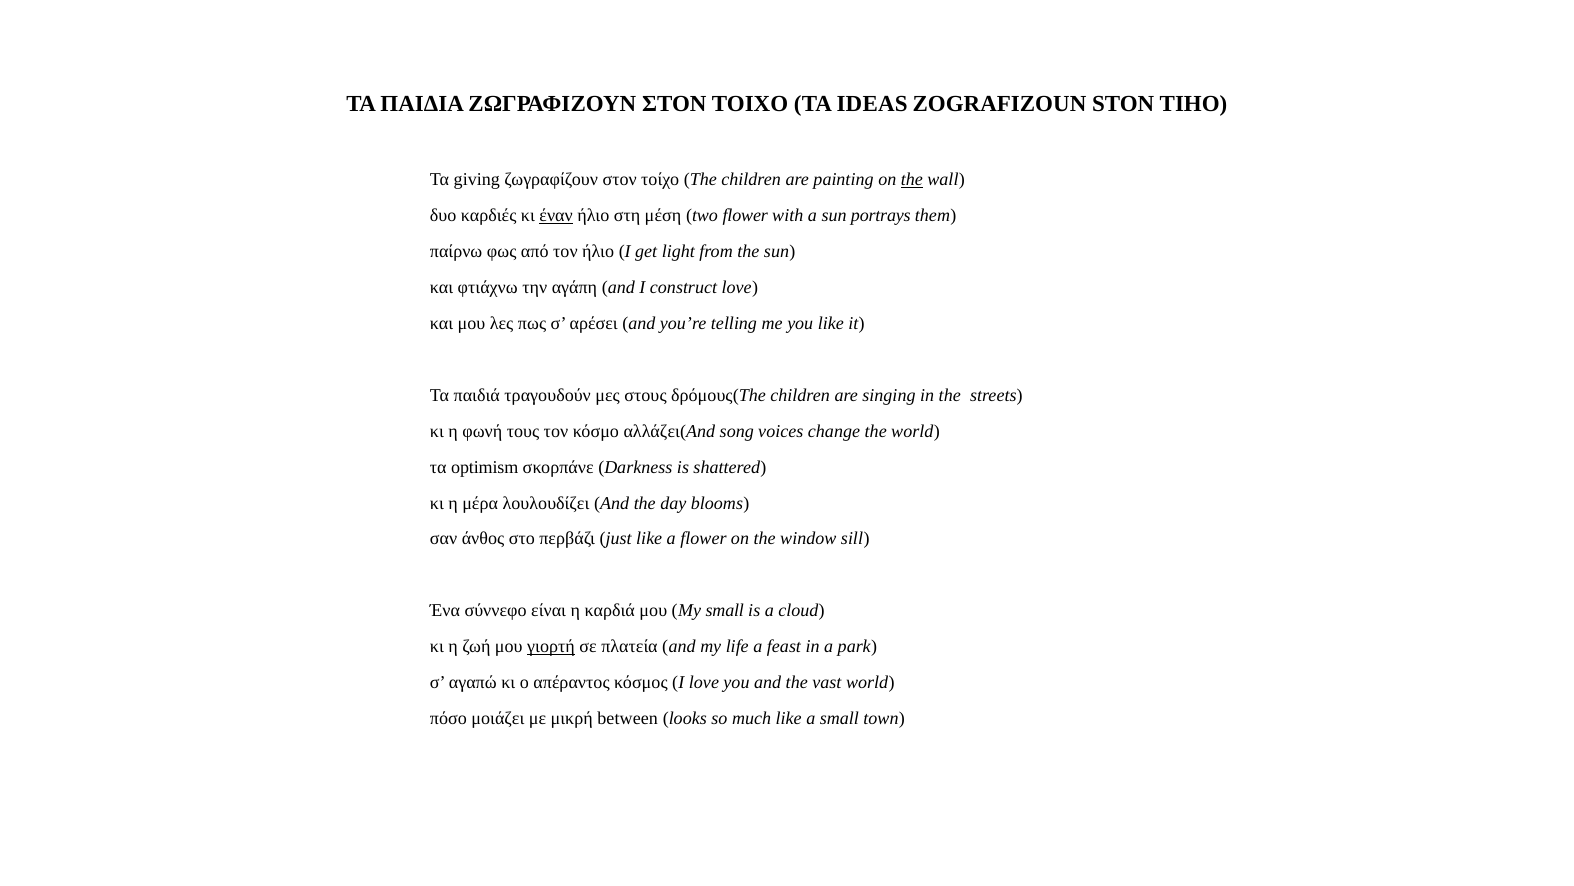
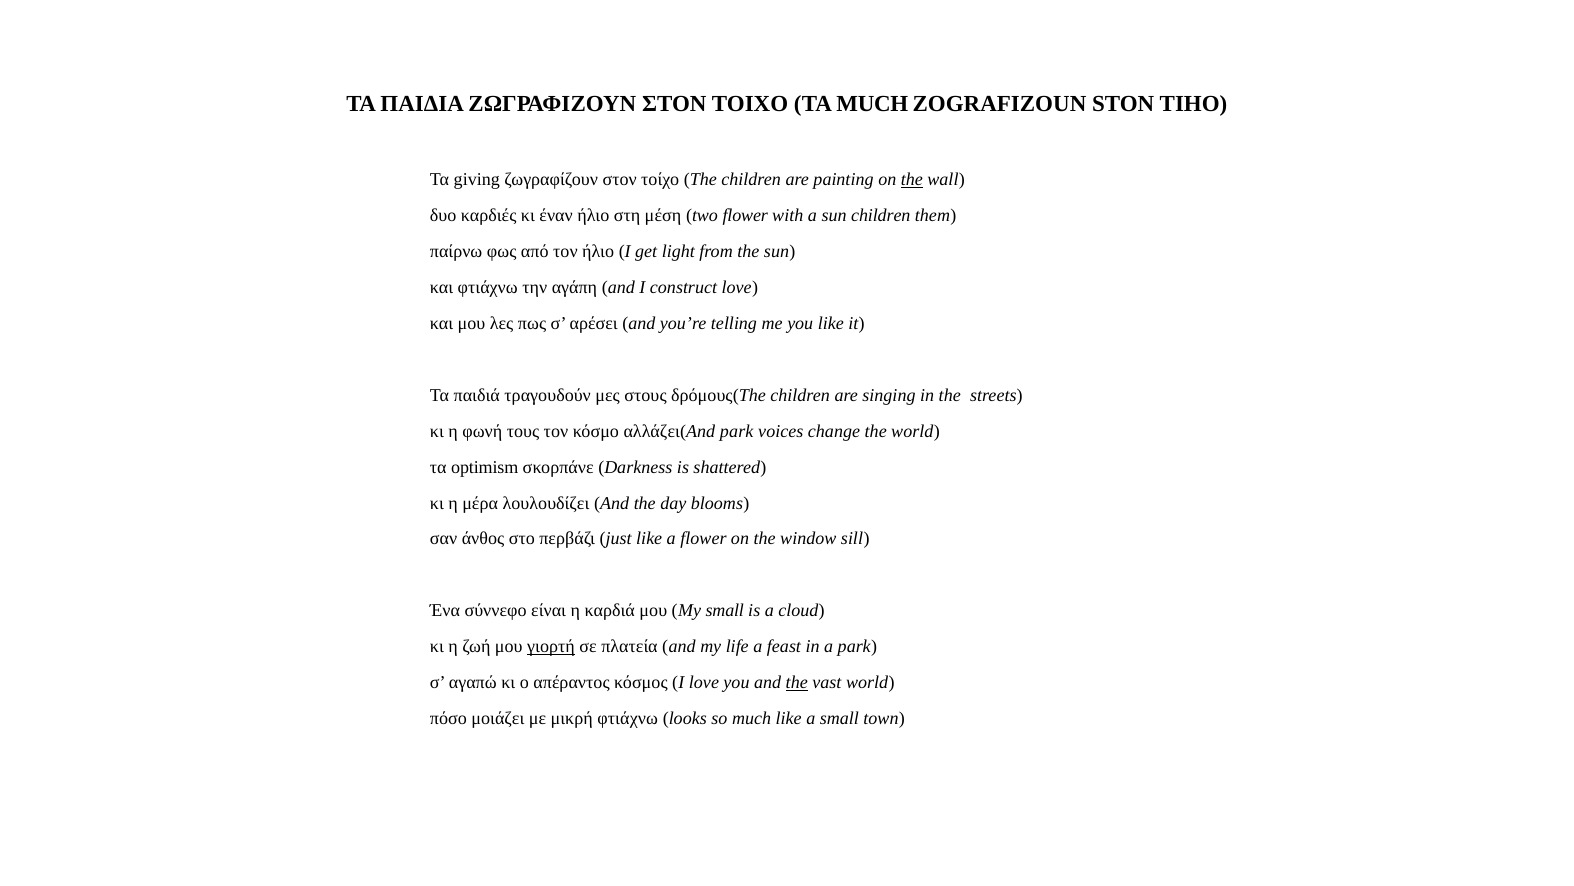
TA IDEAS: IDEAS -> MUCH
έναν underline: present -> none
sun portrays: portrays -> children
αλλάζει(And song: song -> park
the at (797, 682) underline: none -> present
μικρή between: between -> φτιάχνω
